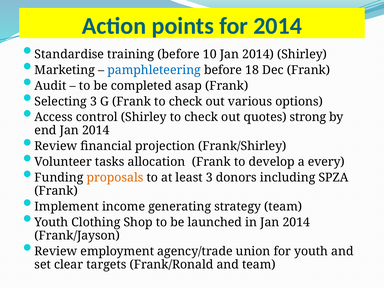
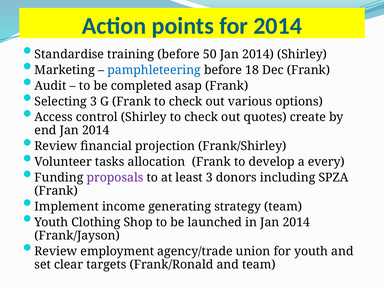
10: 10 -> 50
strong: strong -> create
proposals colour: orange -> purple
